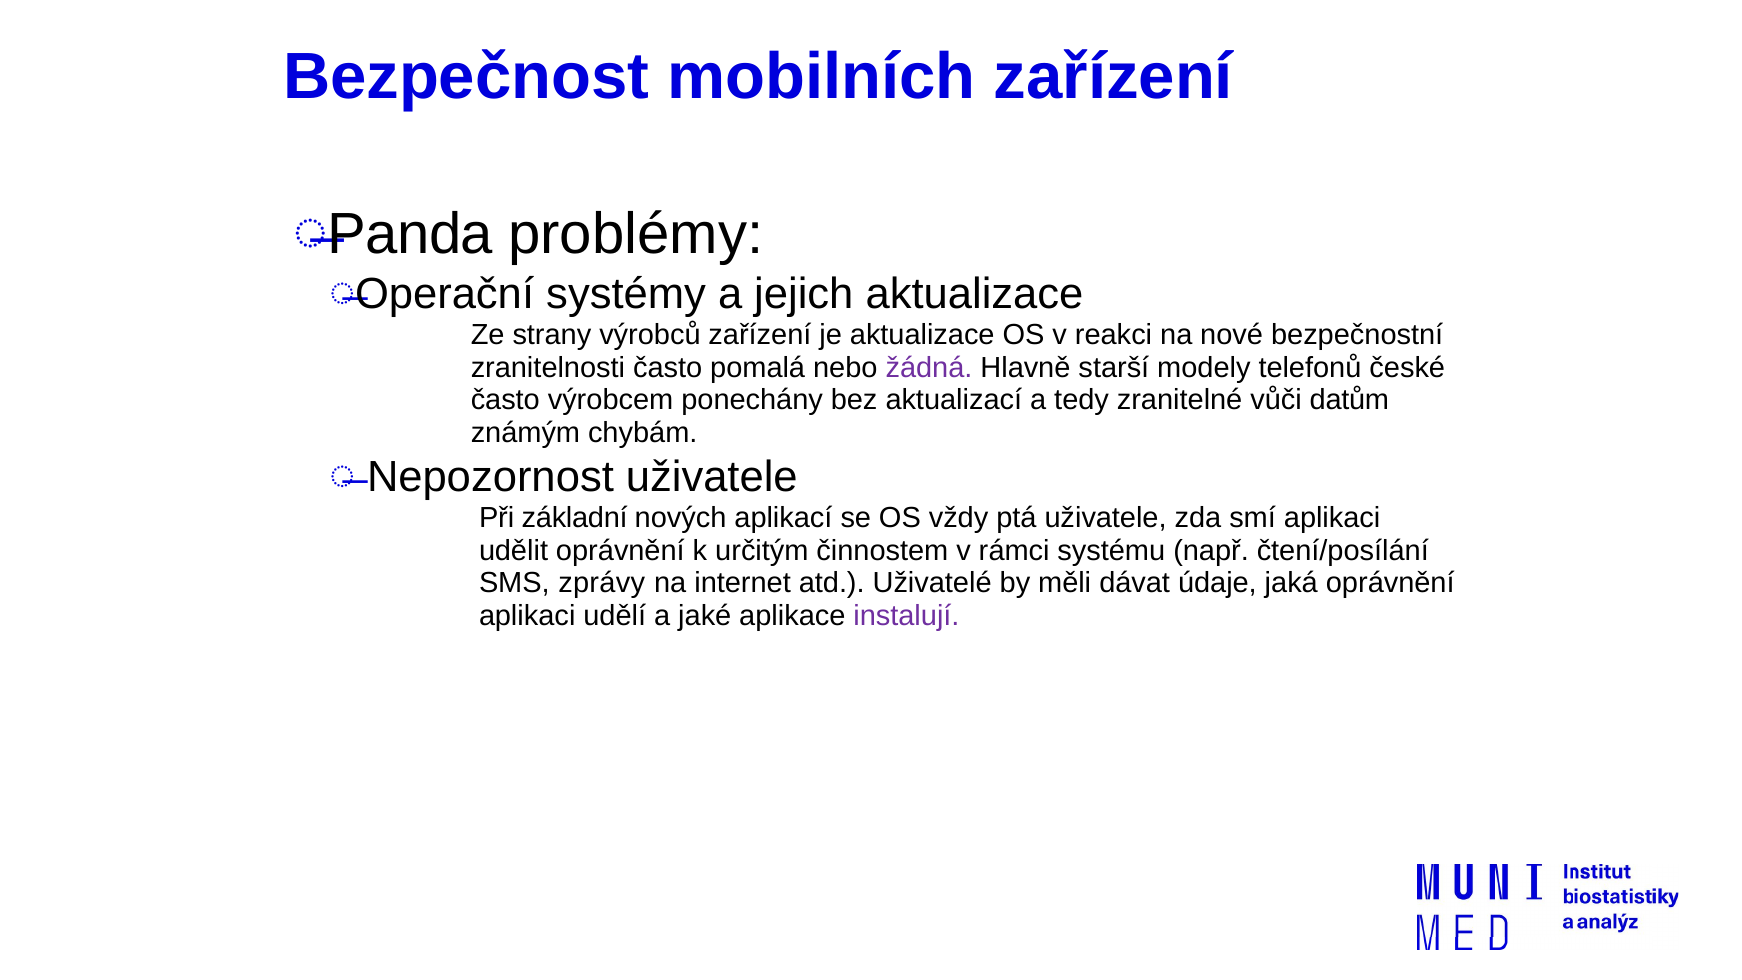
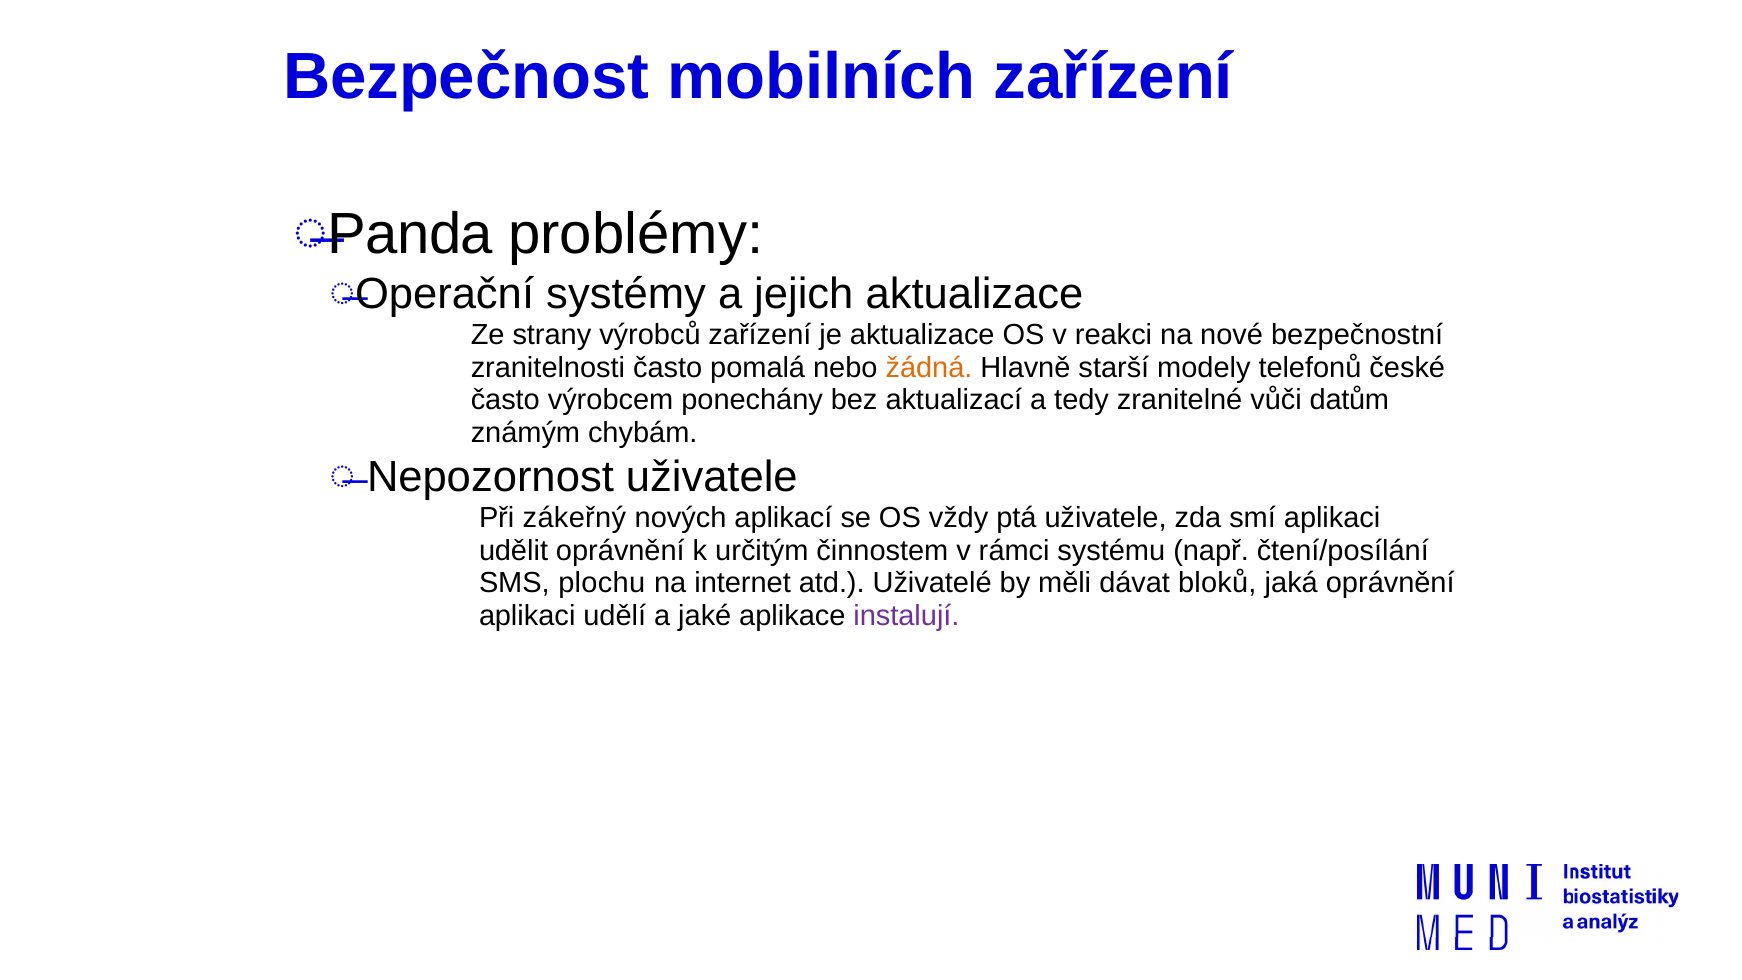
žádná colour: purple -> orange
základní: základní -> zákeřný
zprávy: zprávy -> plochu
údaje: údaje -> bloků
